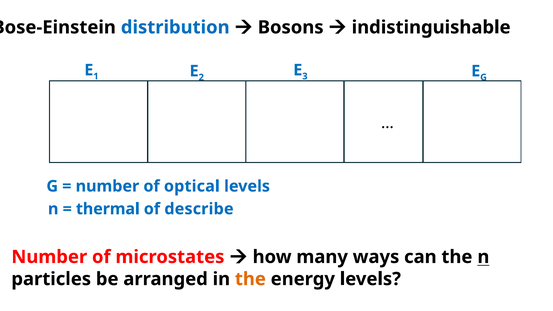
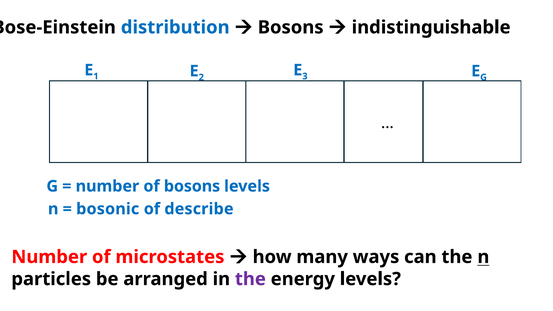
of optical: optical -> bosons
thermal: thermal -> bosonic
the at (250, 279) colour: orange -> purple
